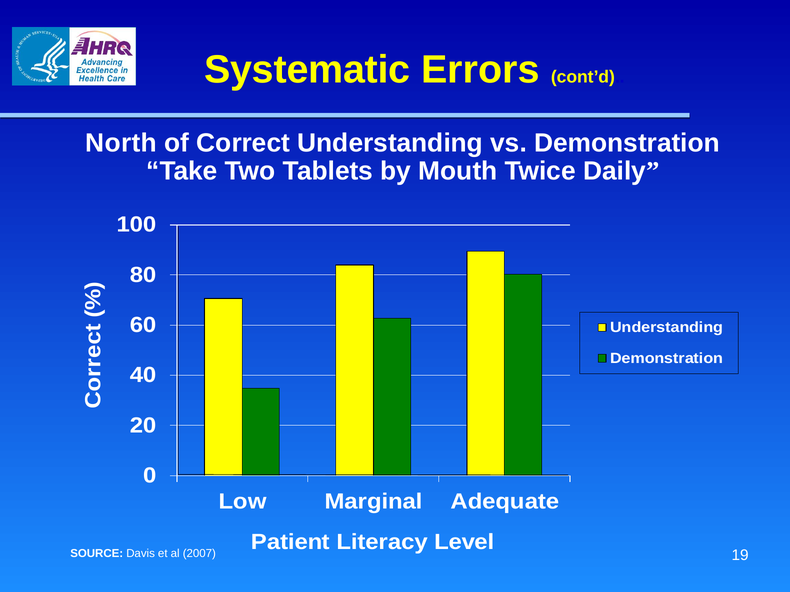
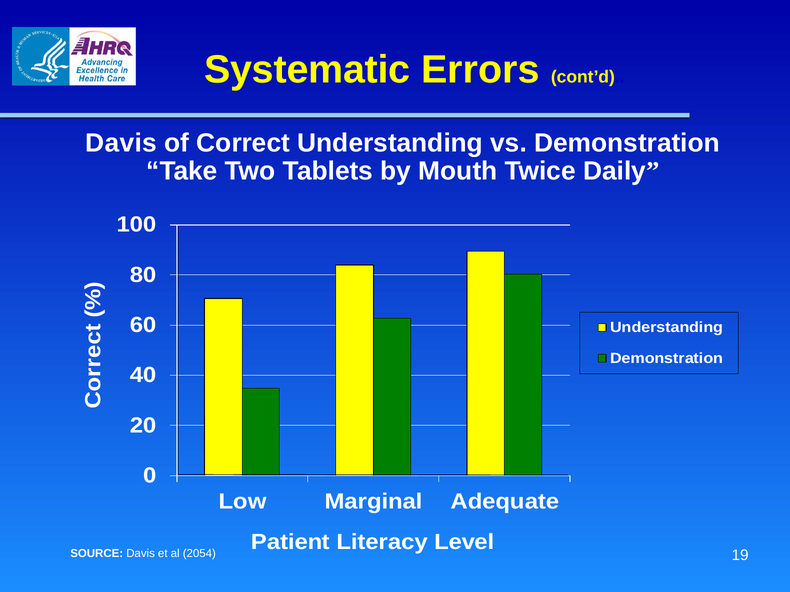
North at (121, 143): North -> Davis
2007: 2007 -> 2054
